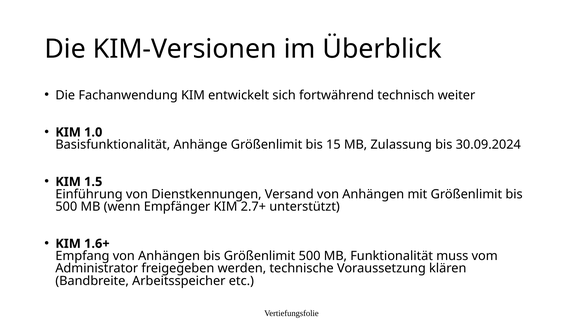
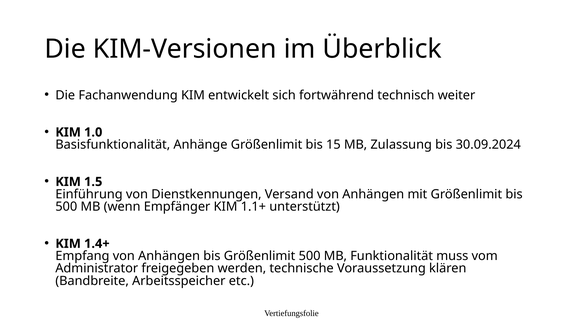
2.7+: 2.7+ -> 1.1+
1.6+: 1.6+ -> 1.4+
